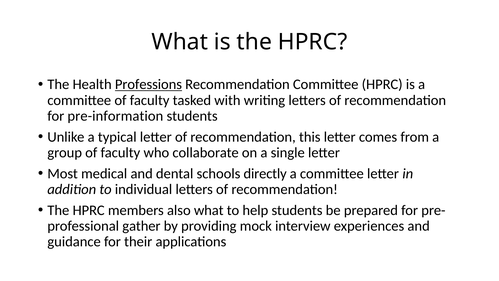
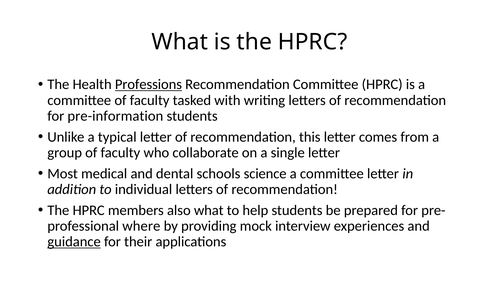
directly: directly -> science
gather: gather -> where
guidance underline: none -> present
